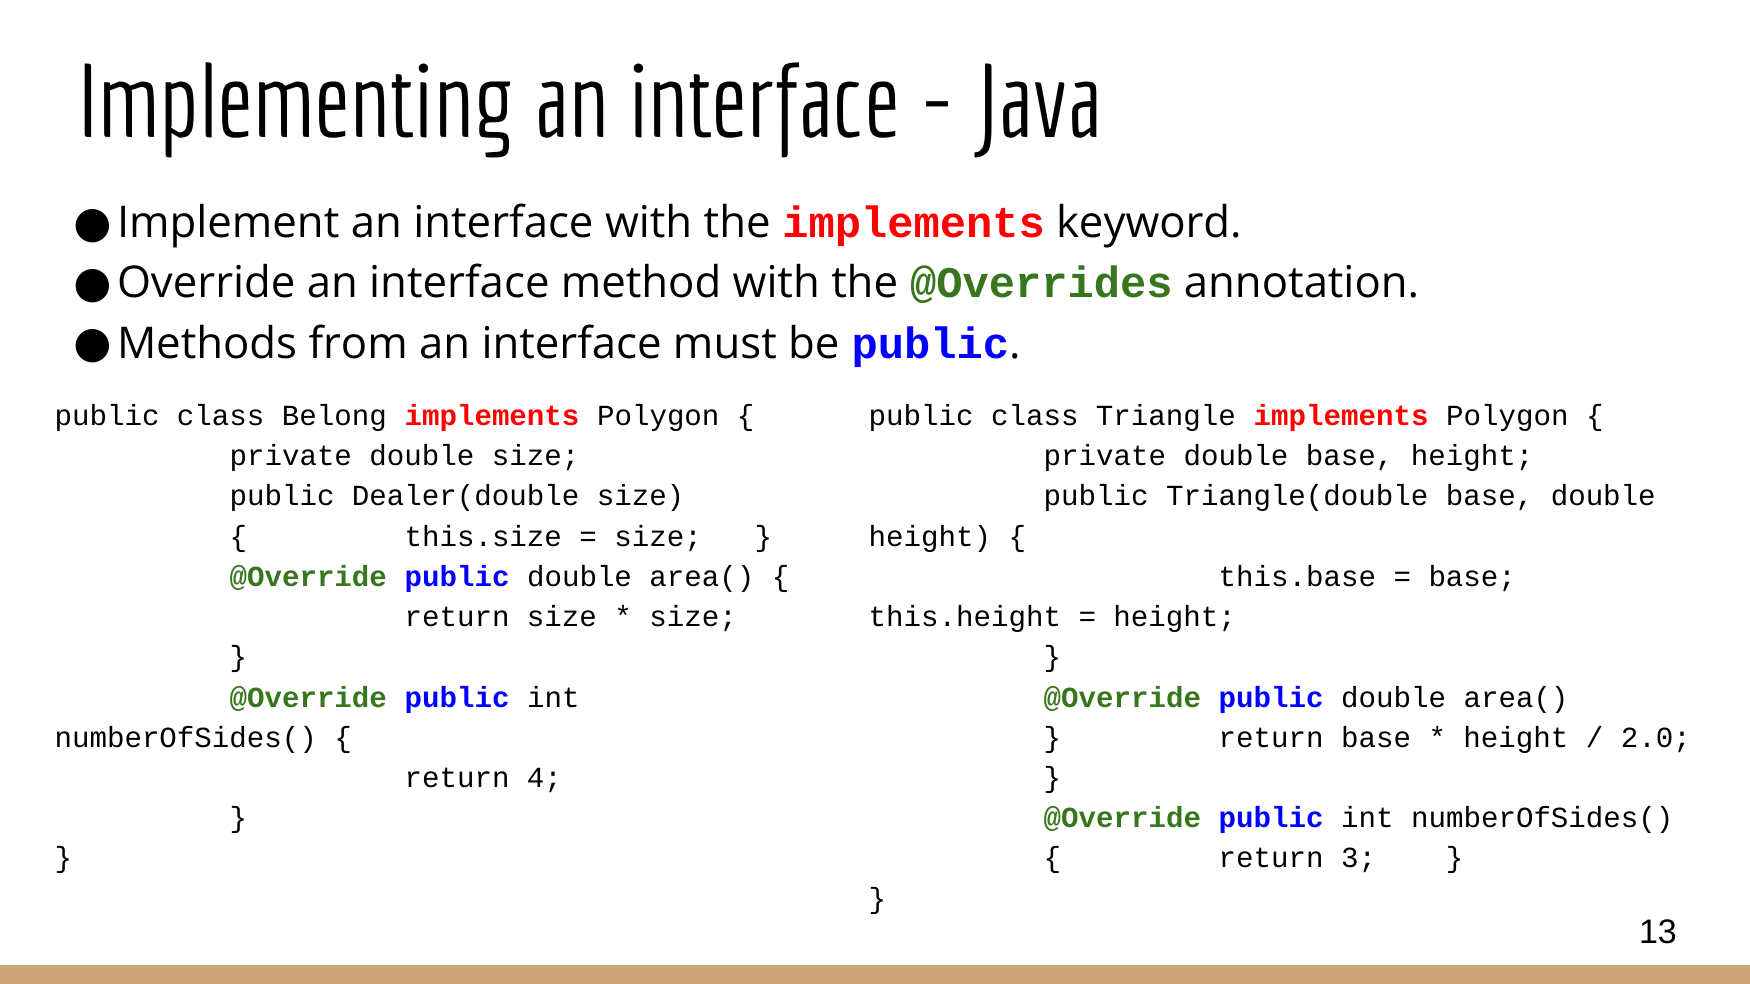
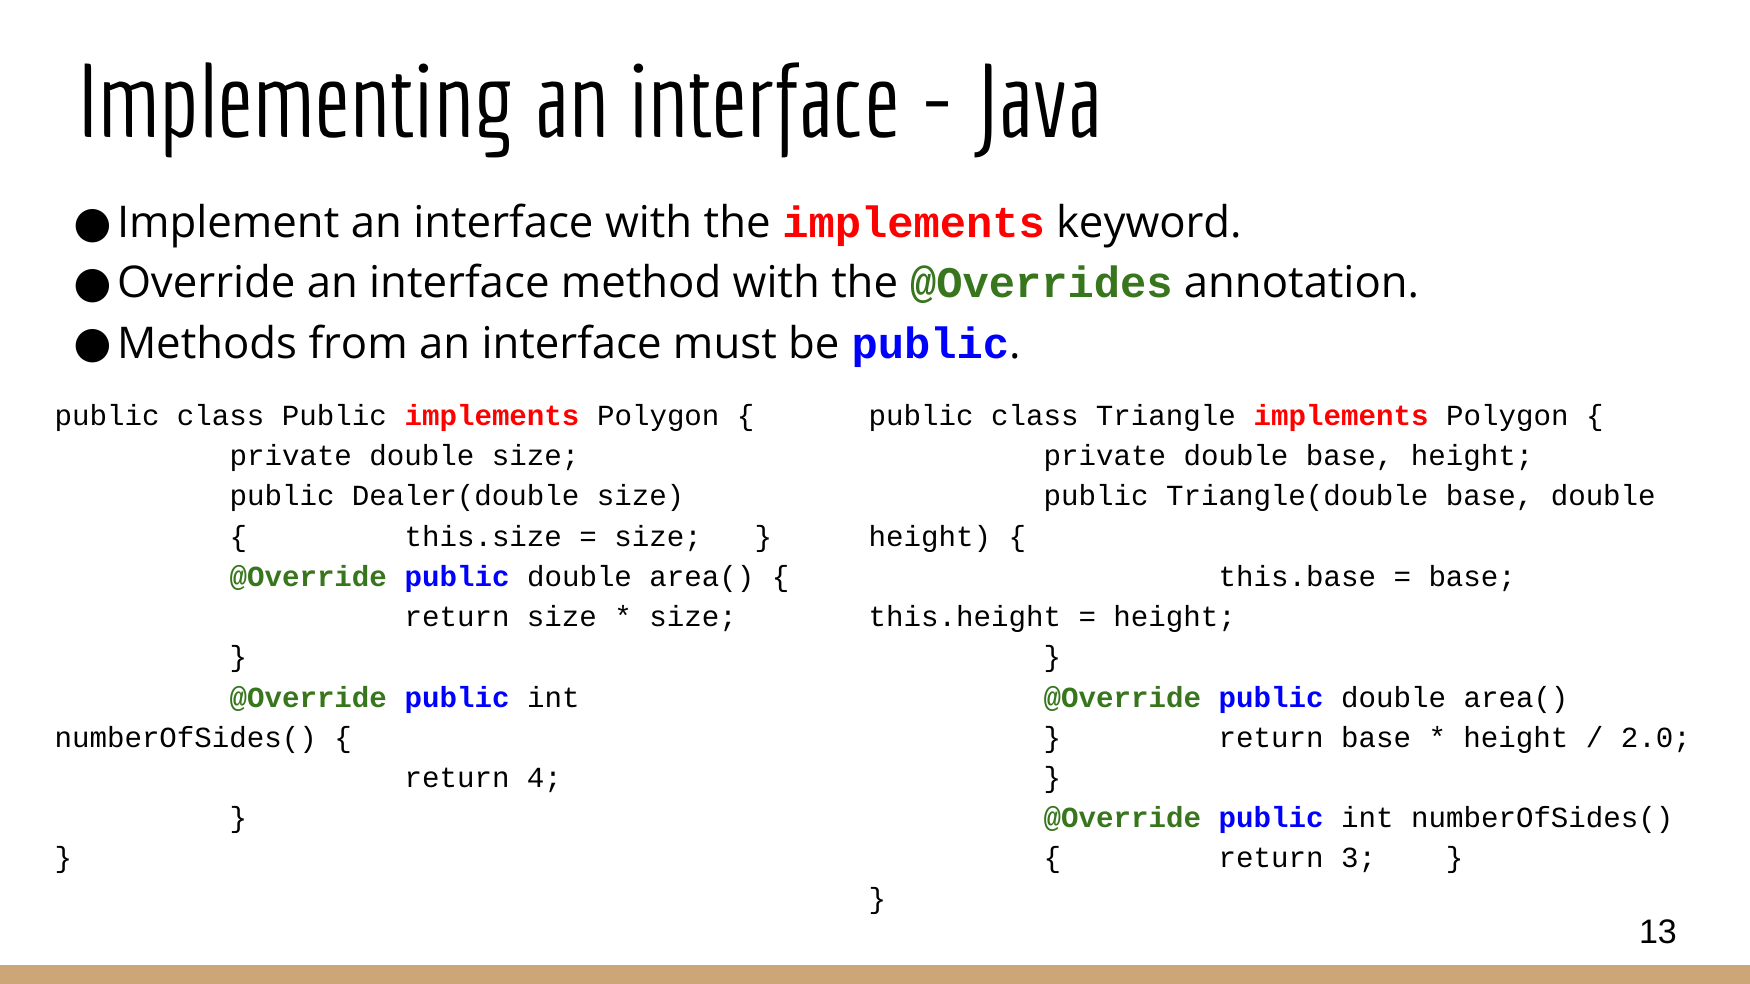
class Belong: Belong -> Public
